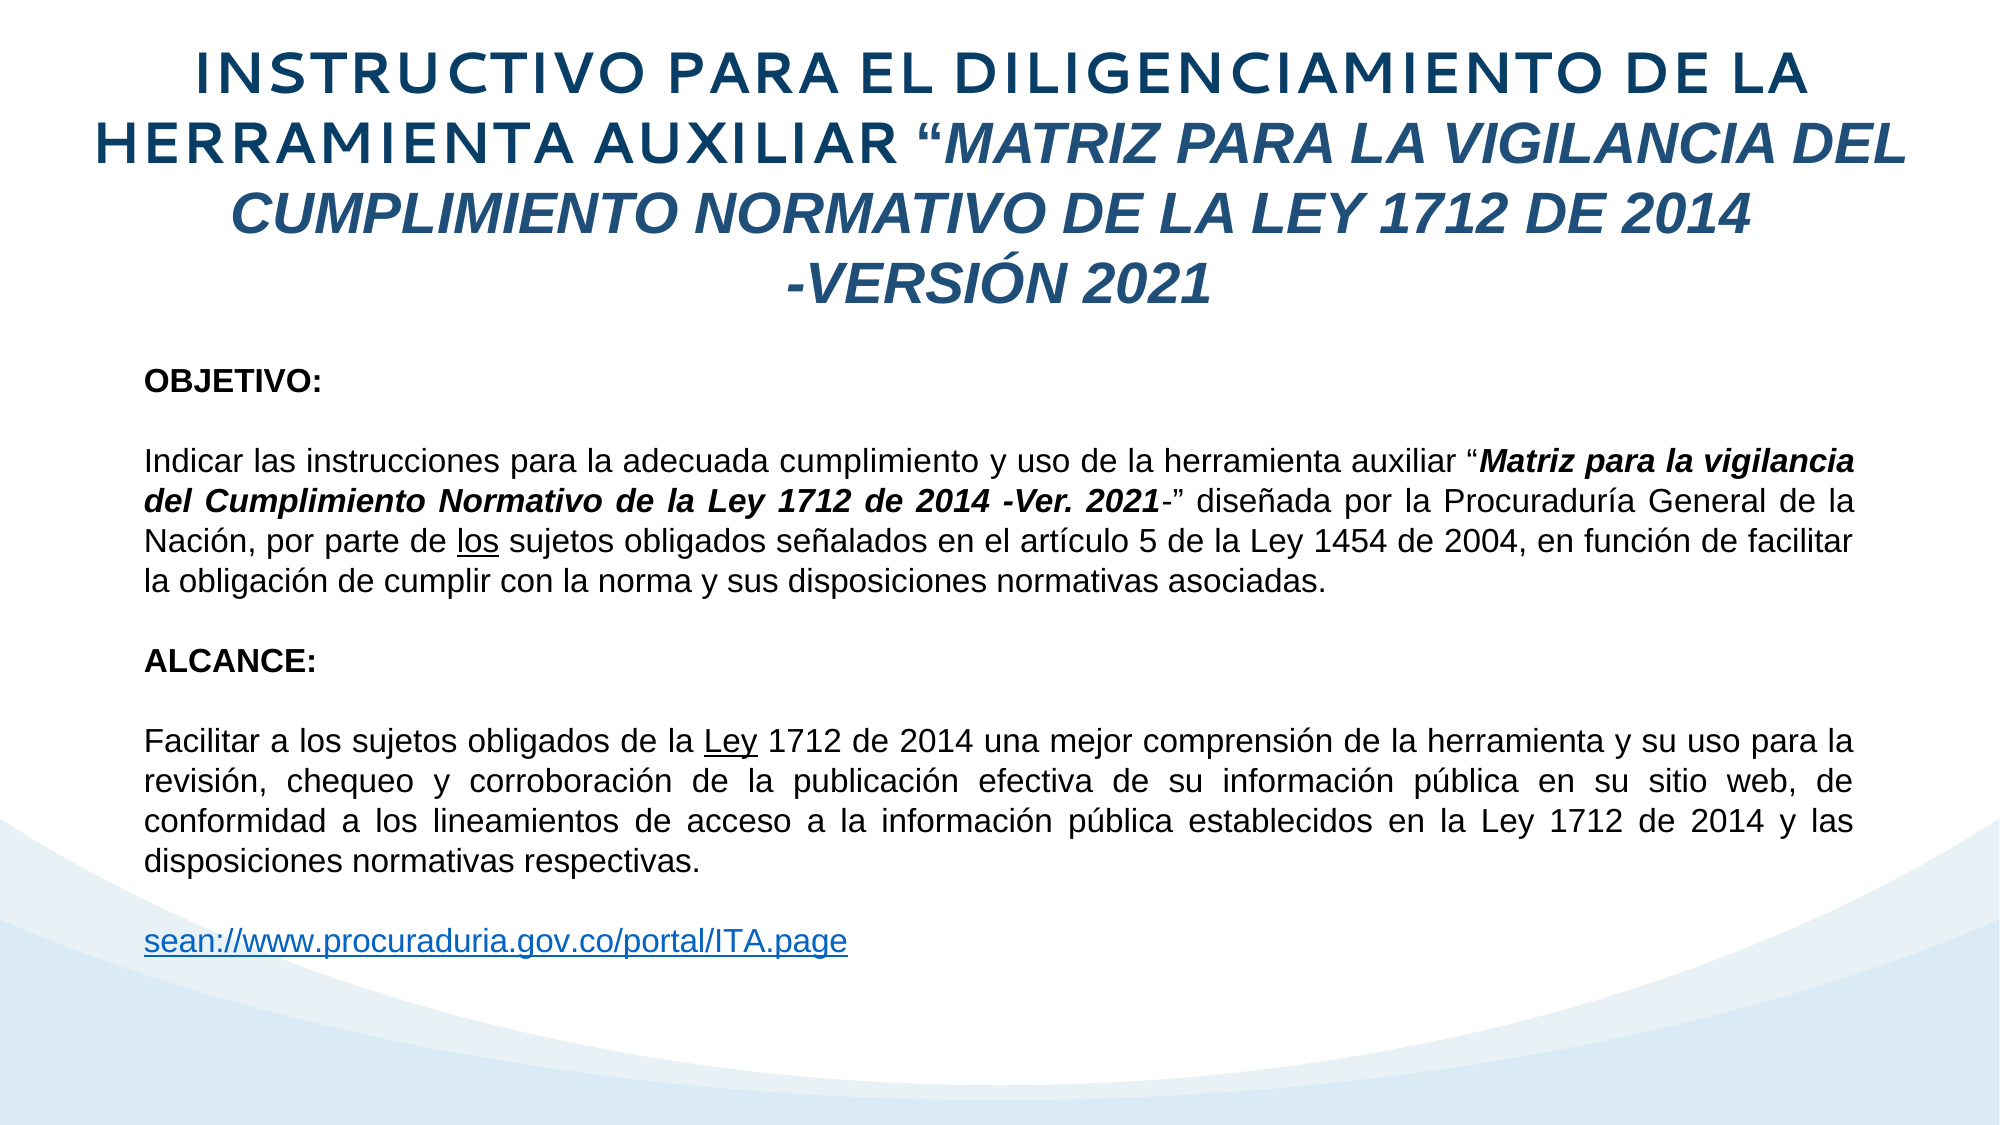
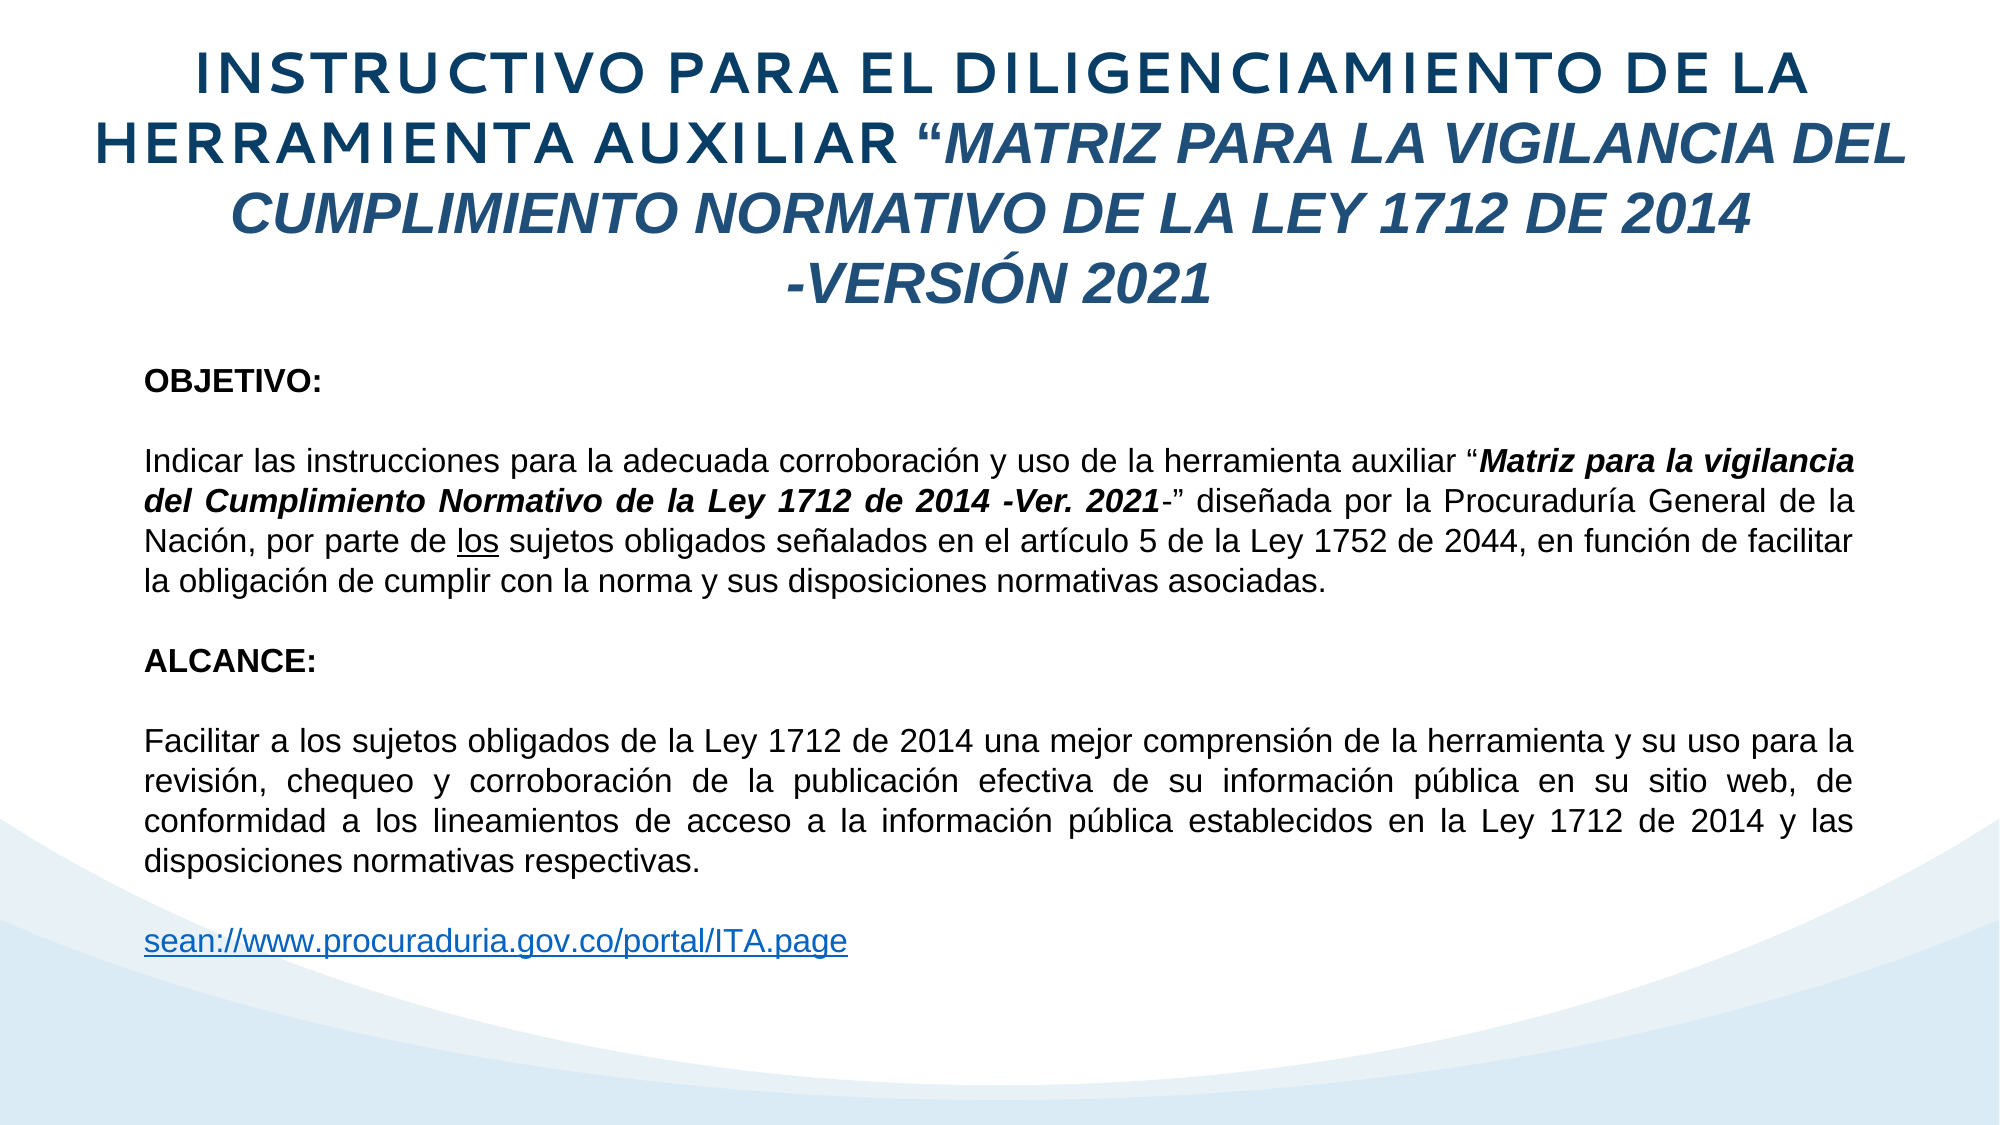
adecuada cumplimiento: cumplimiento -> corroboración
1454: 1454 -> 1752
2004: 2004 -> 2044
Ley at (731, 742) underline: present -> none
